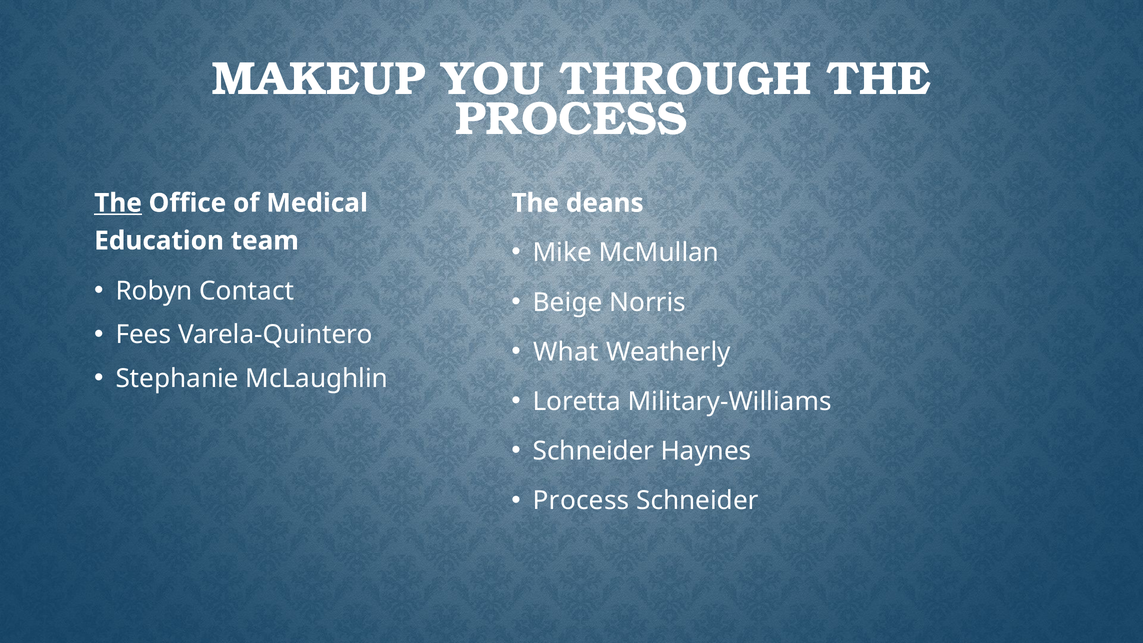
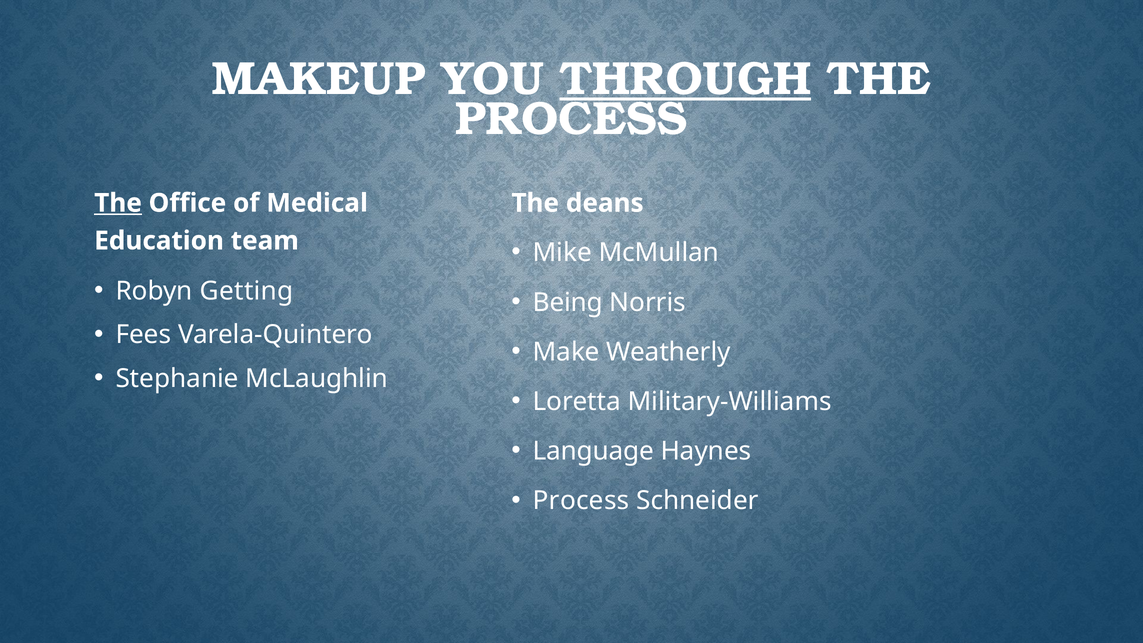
THROUGH underline: none -> present
Contact: Contact -> Getting
Beige: Beige -> Being
What: What -> Make
Schneider at (593, 451): Schneider -> Language
